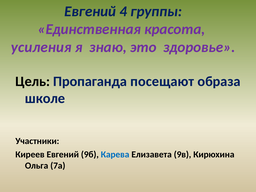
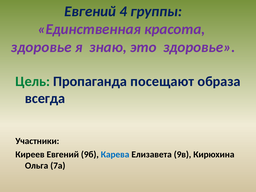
усиления at (41, 47): усиления -> здоровье
Цель colour: black -> green
школе: школе -> всегда
